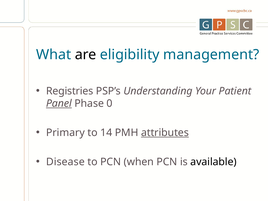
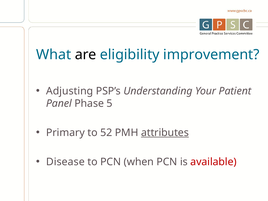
management: management -> improvement
Registries: Registries -> Adjusting
Panel underline: present -> none
0: 0 -> 5
14: 14 -> 52
available colour: black -> red
